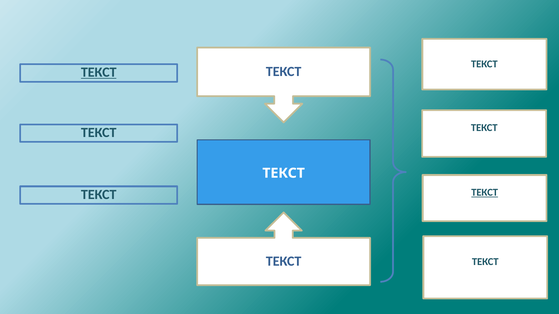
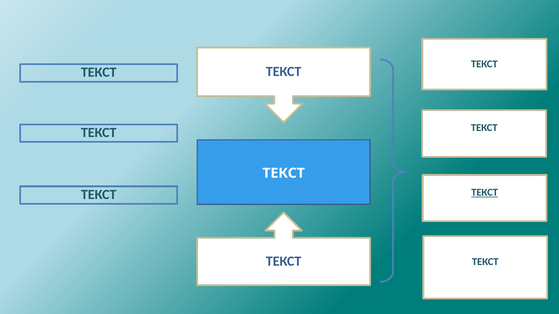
ТЕКСТ at (99, 72) underline: present -> none
